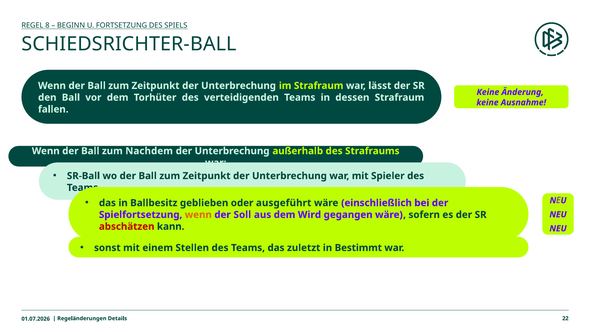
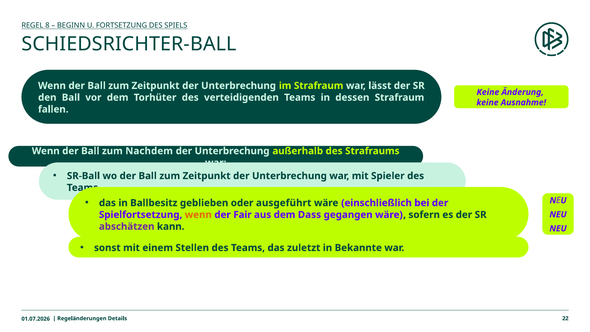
Soll: Soll -> Fair
Wird: Wird -> Dass
abschätzen colour: red -> purple
Bestimmt: Bestimmt -> Bekannte
